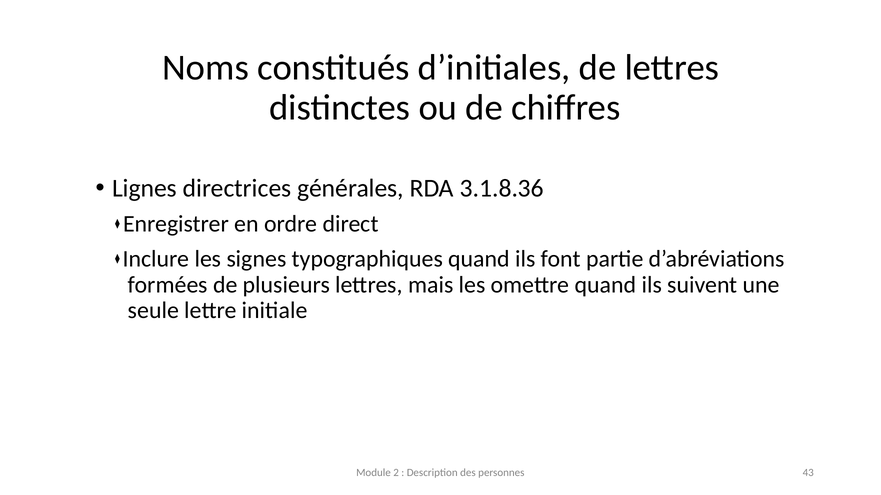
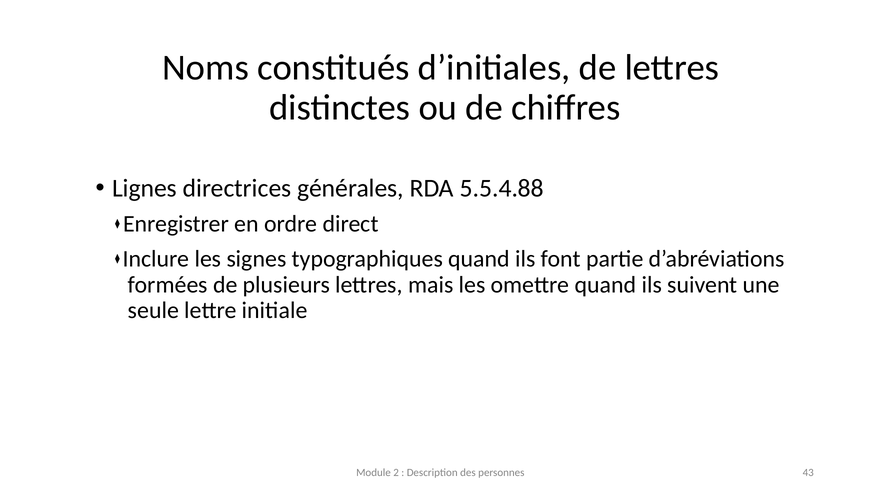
3.1.8.36: 3.1.8.36 -> 5.5.4.88
